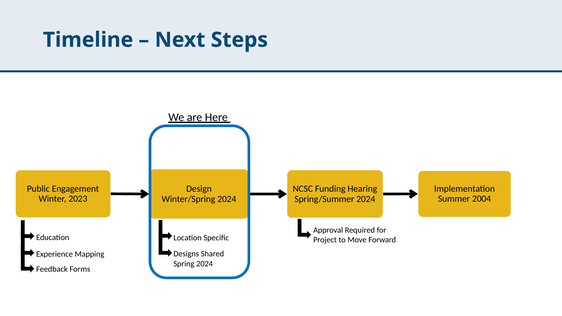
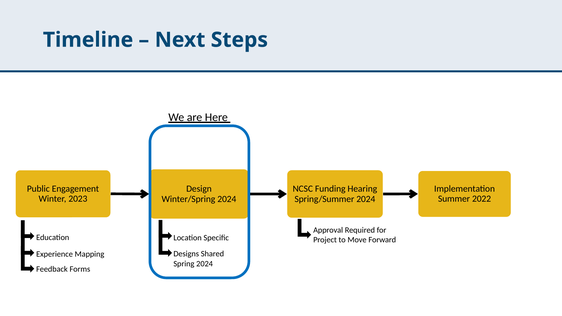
2004: 2004 -> 2022
